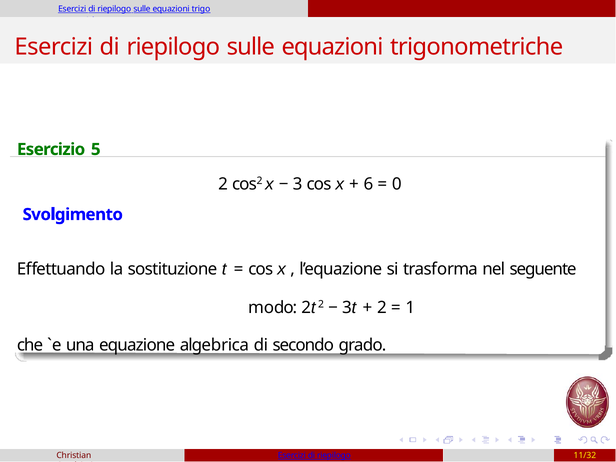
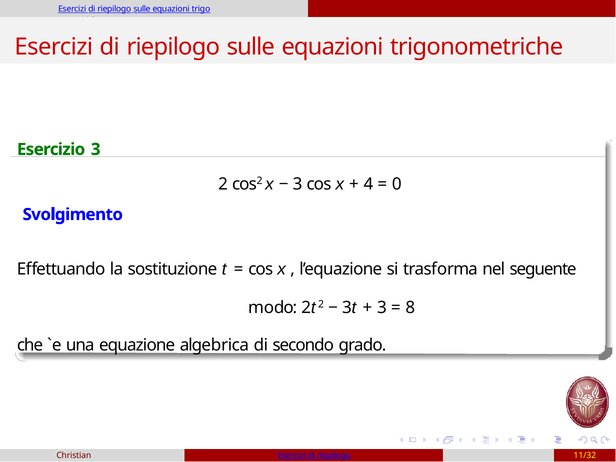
Esercizio 5: 5 -> 3
6: 6 -> 4
2 at (382, 308): 2 -> 3
1: 1 -> 8
